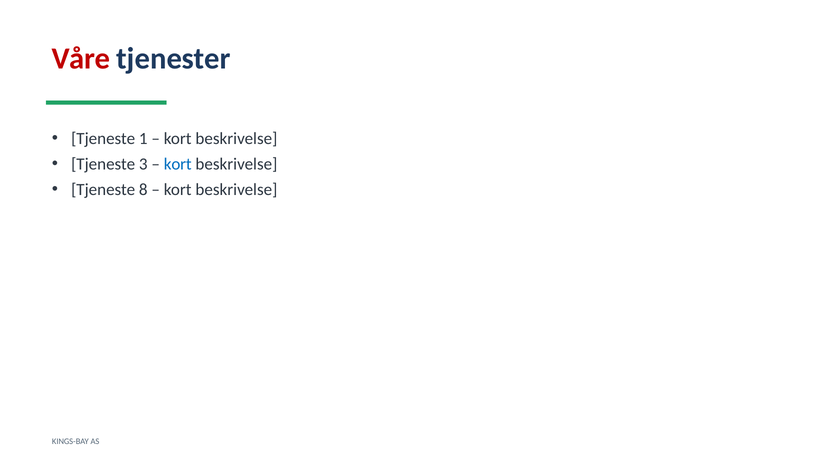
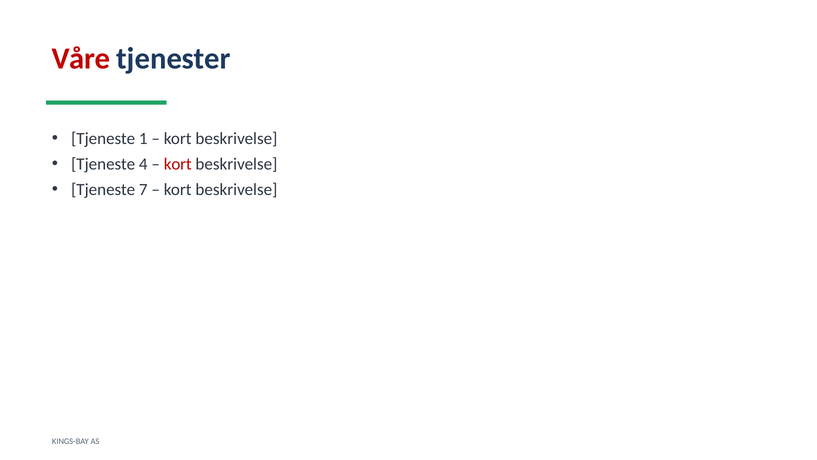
3: 3 -> 4
kort at (178, 164) colour: blue -> red
8: 8 -> 7
